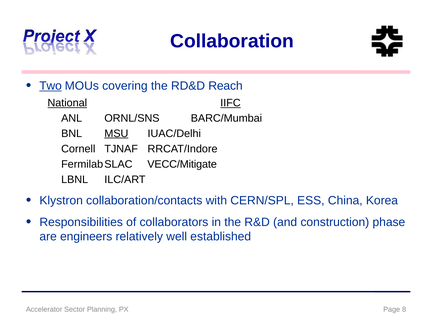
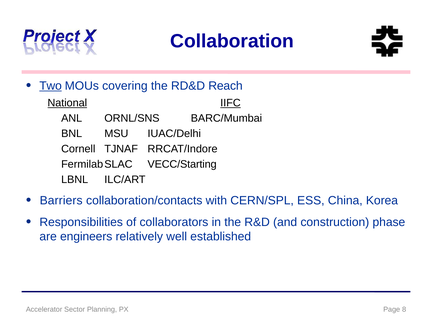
MSU underline: present -> none
VECC/Mitigate: VECC/Mitigate -> VECC/Starting
Klystron: Klystron -> Barriers
